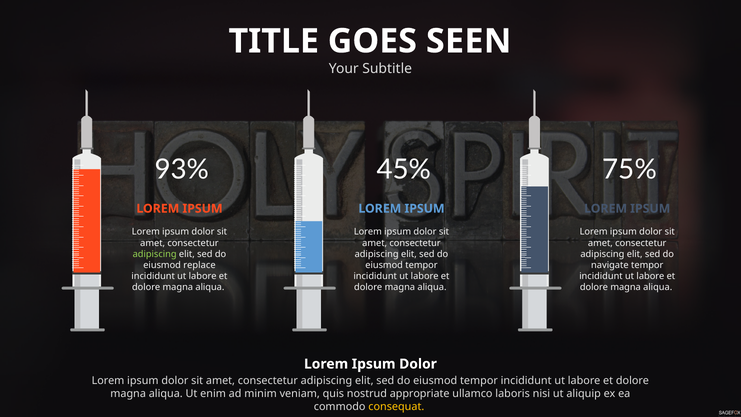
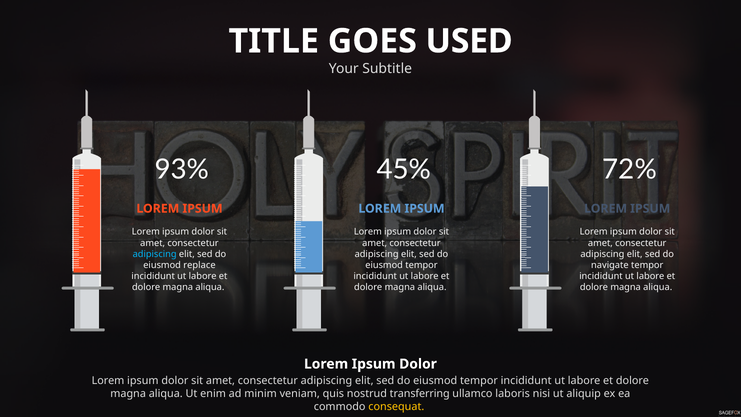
SEEN: SEEN -> USED
75%: 75% -> 72%
adipiscing at (155, 254) colour: light green -> light blue
appropriate: appropriate -> transferring
